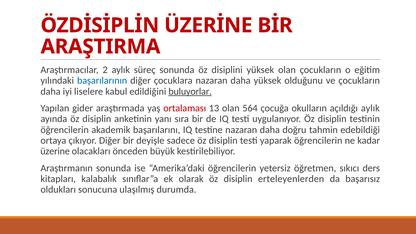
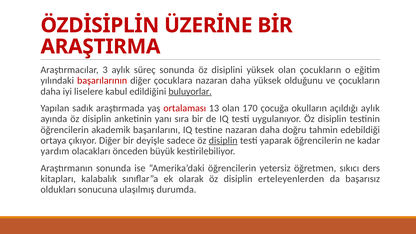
2: 2 -> 3
başarılarının colour: blue -> red
gider: gider -> sadık
564: 564 -> 170
disiplin at (223, 140) underline: none -> present
üzerine: üzerine -> yardım
